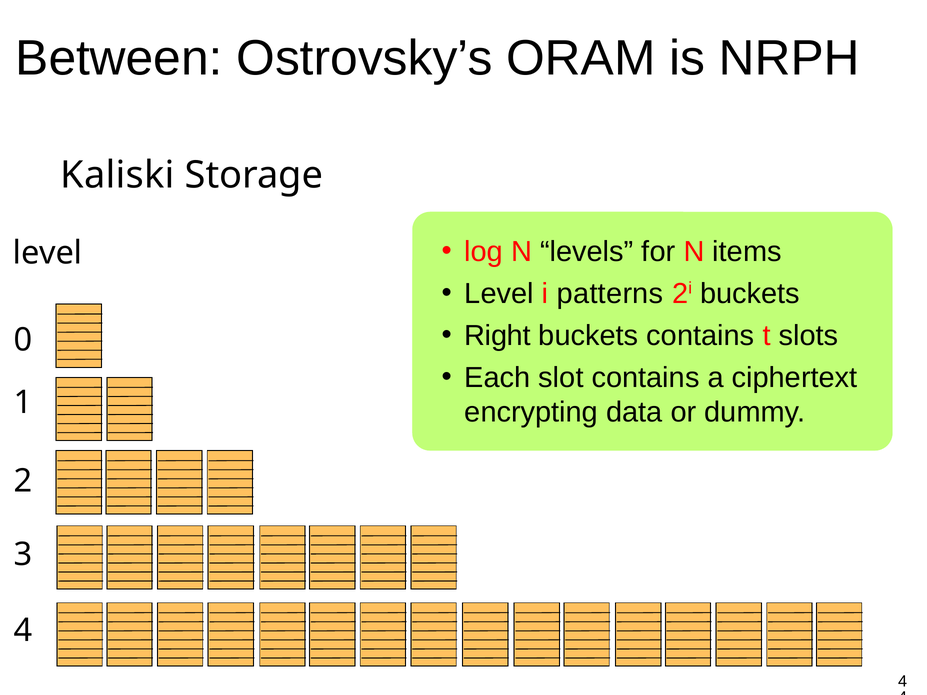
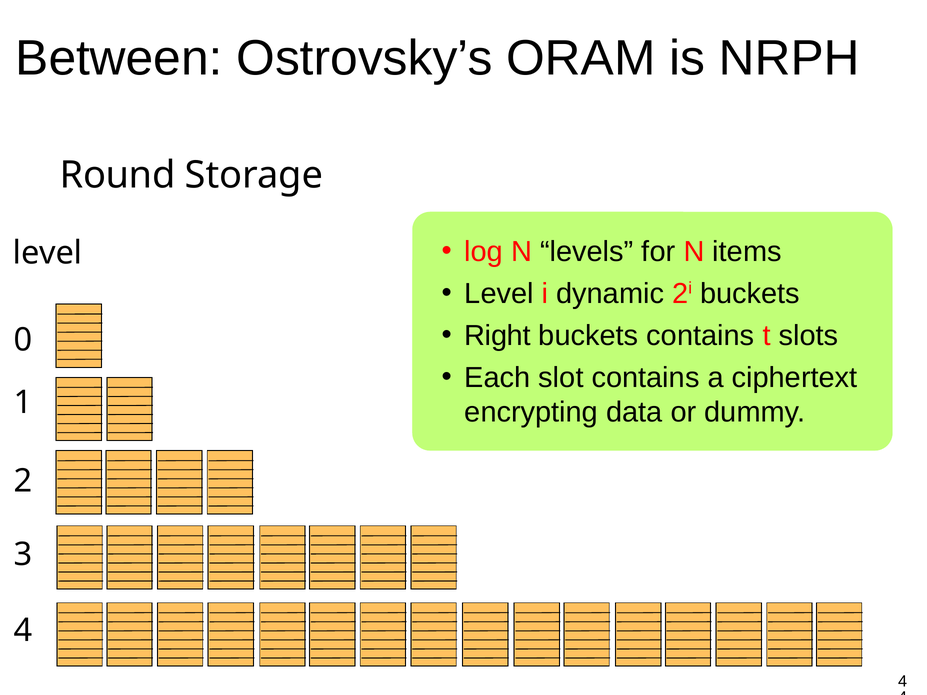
Kaliski: Kaliski -> Round
patterns: patterns -> dynamic
